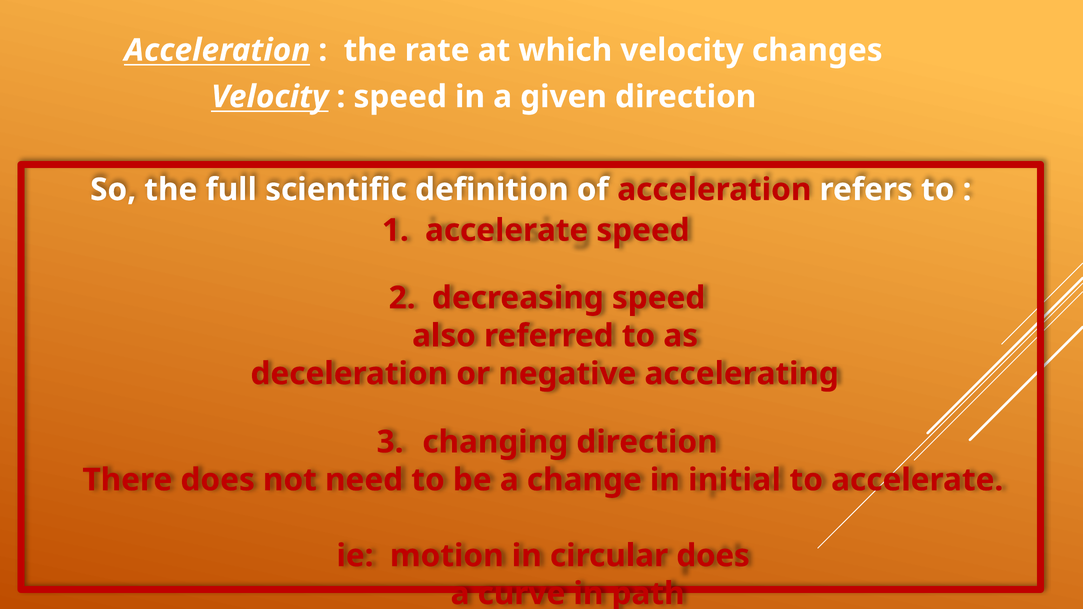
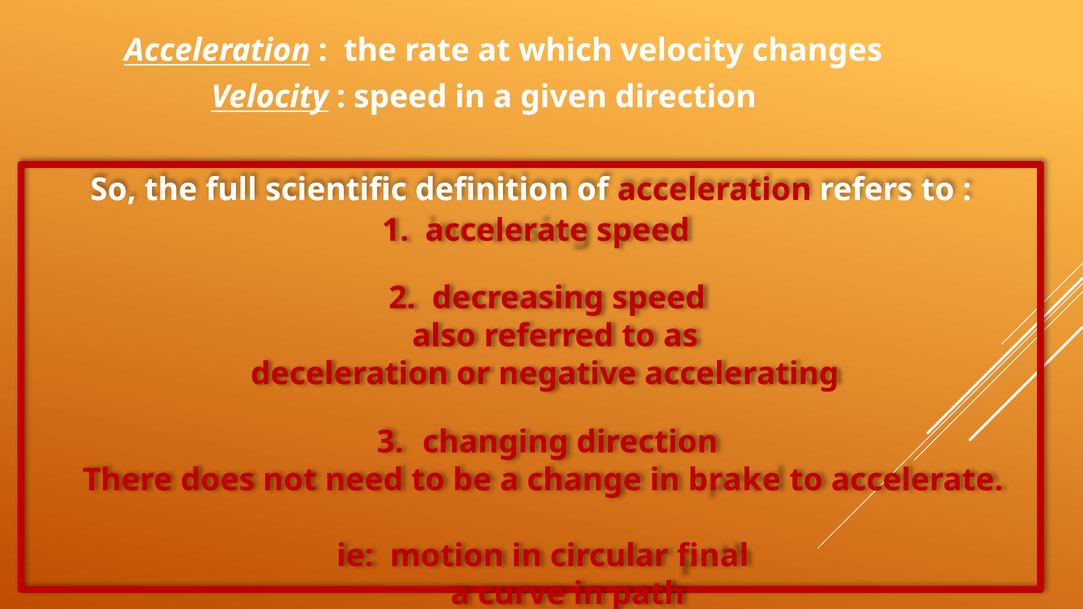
initial: initial -> brake
circular does: does -> final
